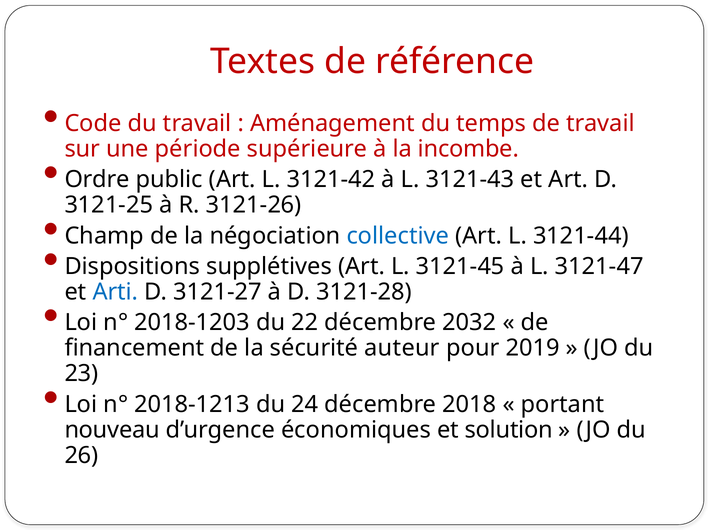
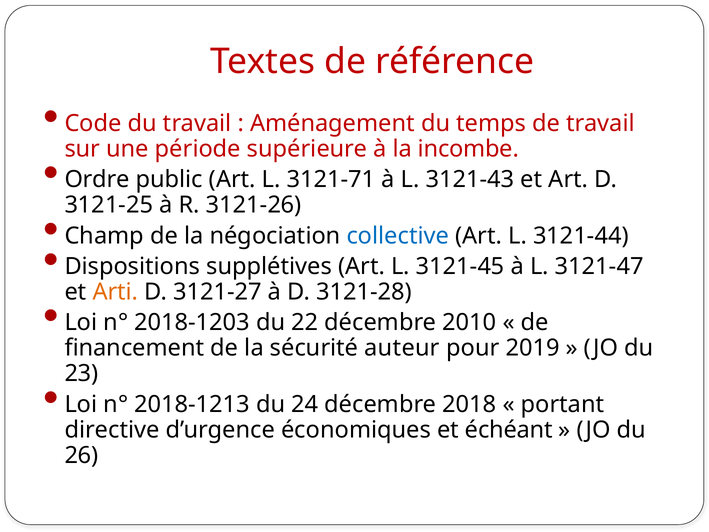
3121-42: 3121-42 -> 3121-71
Arti colour: blue -> orange
2032: 2032 -> 2010
nouveau: nouveau -> directive
solution: solution -> échéant
